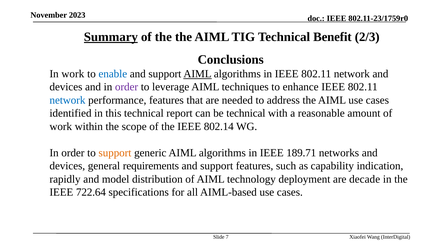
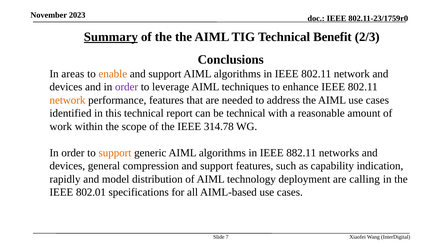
In work: work -> areas
enable colour: blue -> orange
AIML at (198, 74) underline: present -> none
network at (67, 100) colour: blue -> orange
802.14: 802.14 -> 314.78
189.71: 189.71 -> 882.11
requirements: requirements -> compression
decade: decade -> calling
722.64: 722.64 -> 802.01
